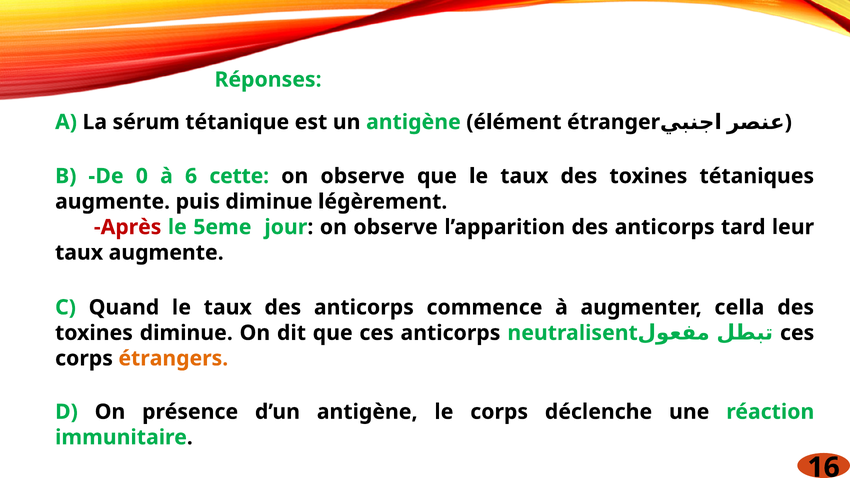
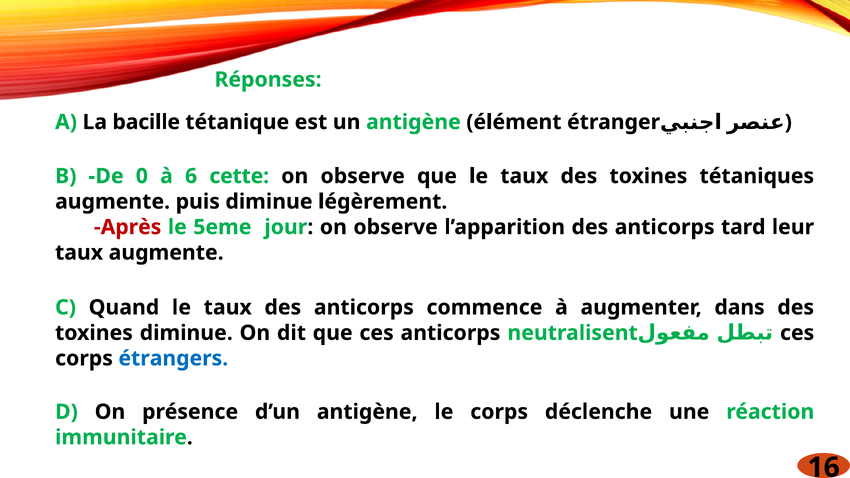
sérum: sérum -> bacille
cella: cella -> dans
étrangers colour: orange -> blue
